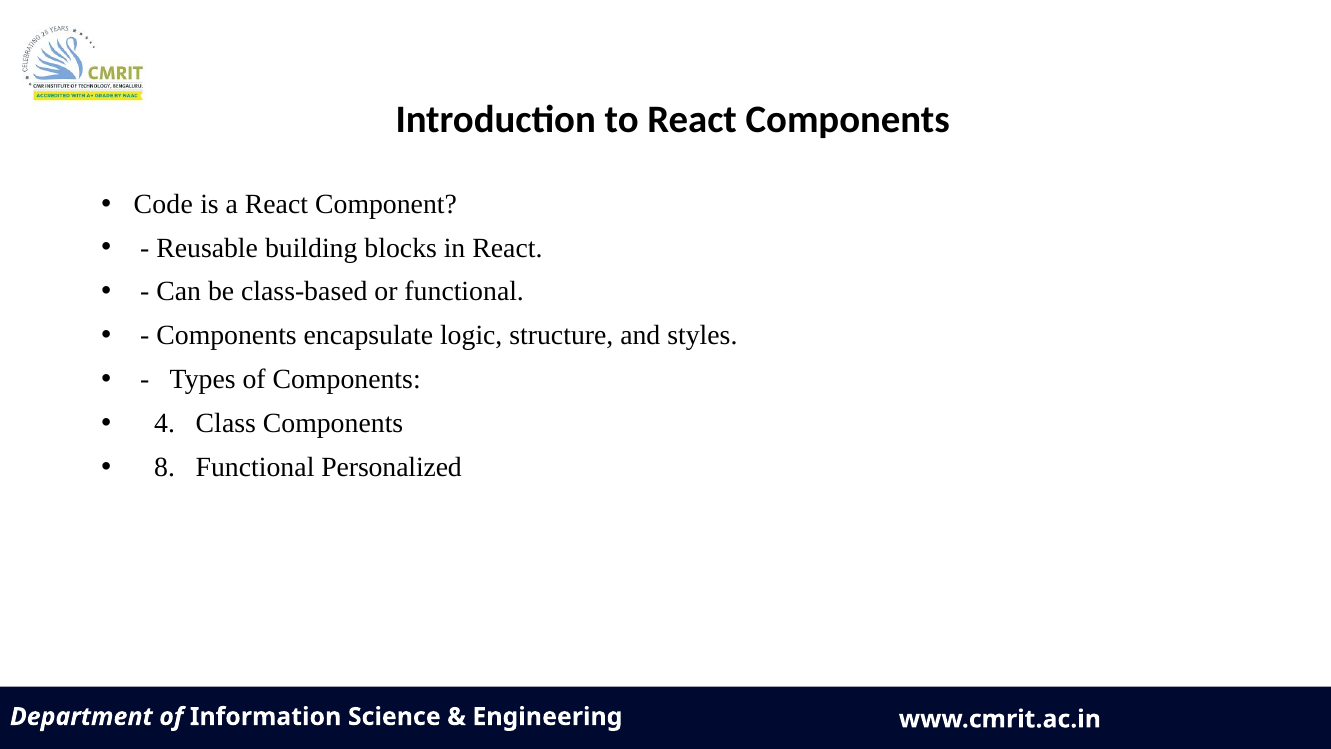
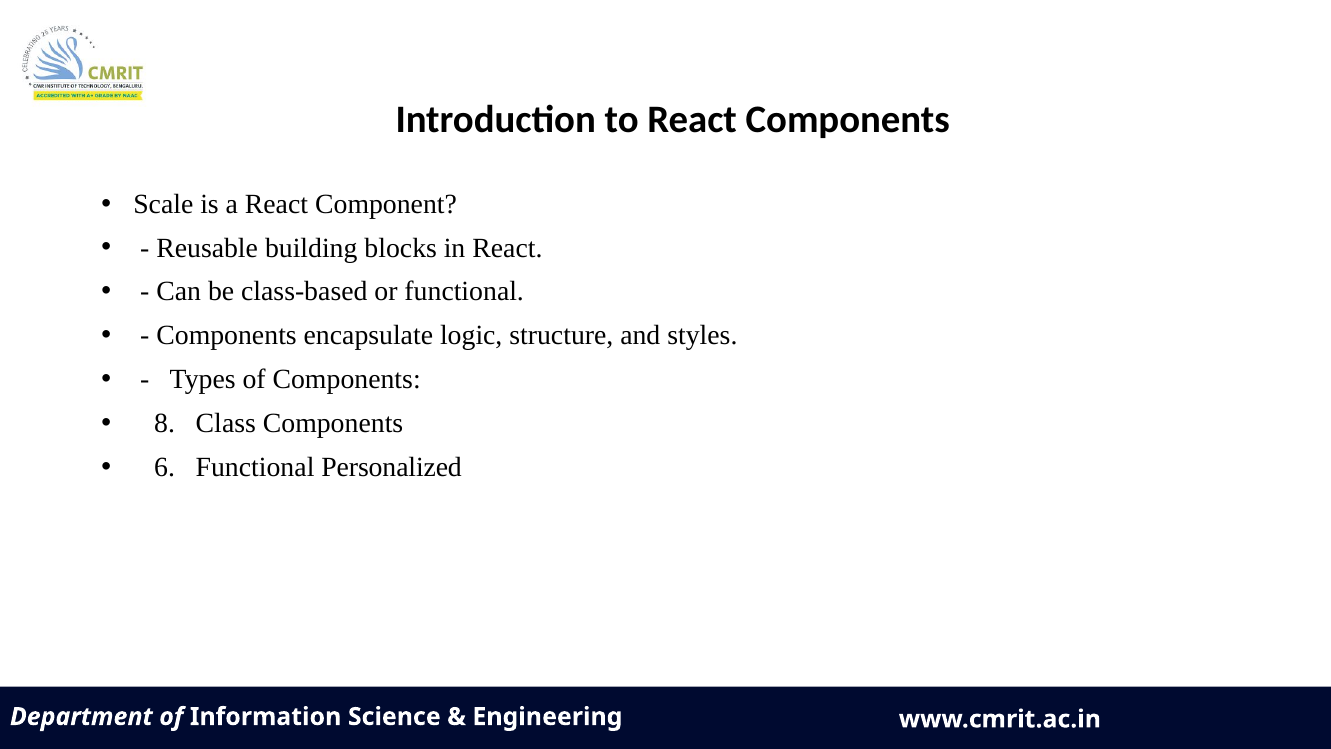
Code: Code -> Scale
4: 4 -> 8
8: 8 -> 6
